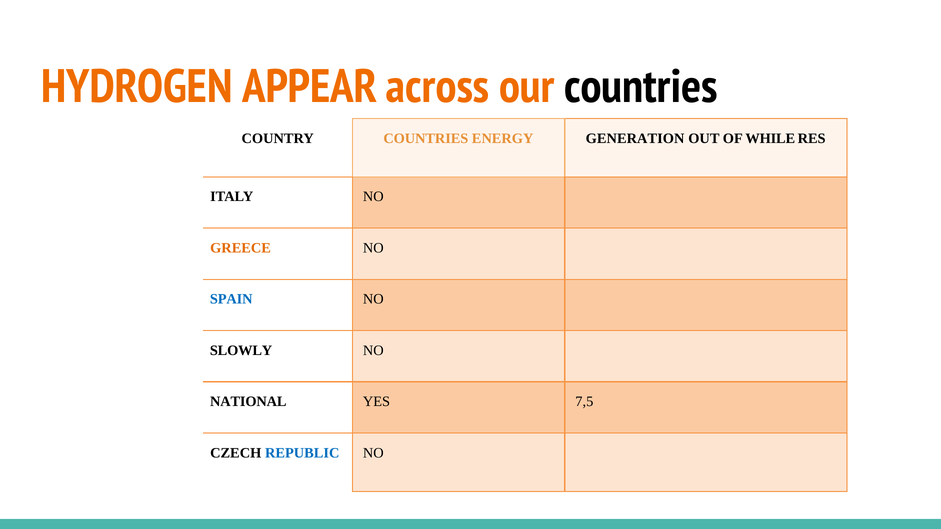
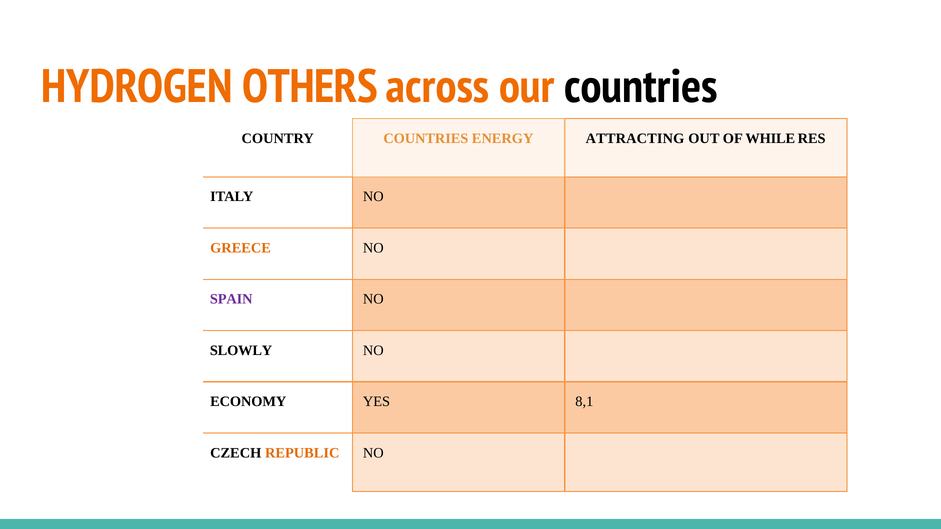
APPEAR: APPEAR -> OTHERS
GENERATION: GENERATION -> ATTRACTING
SPAIN colour: blue -> purple
NATIONAL: NATIONAL -> ECONOMY
7,5: 7,5 -> 8,1
REPUBLIC colour: blue -> orange
